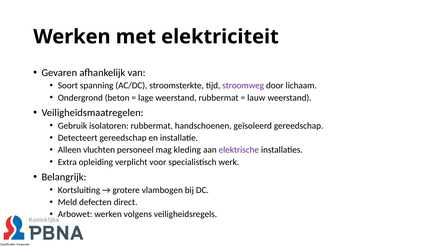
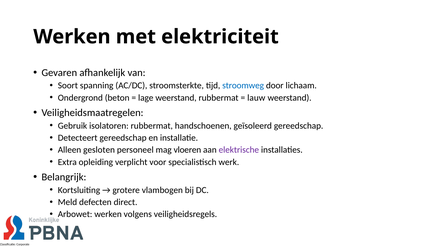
stroomweg colour: purple -> blue
vluchten: vluchten -> gesloten
kleding: kleding -> vloeren
